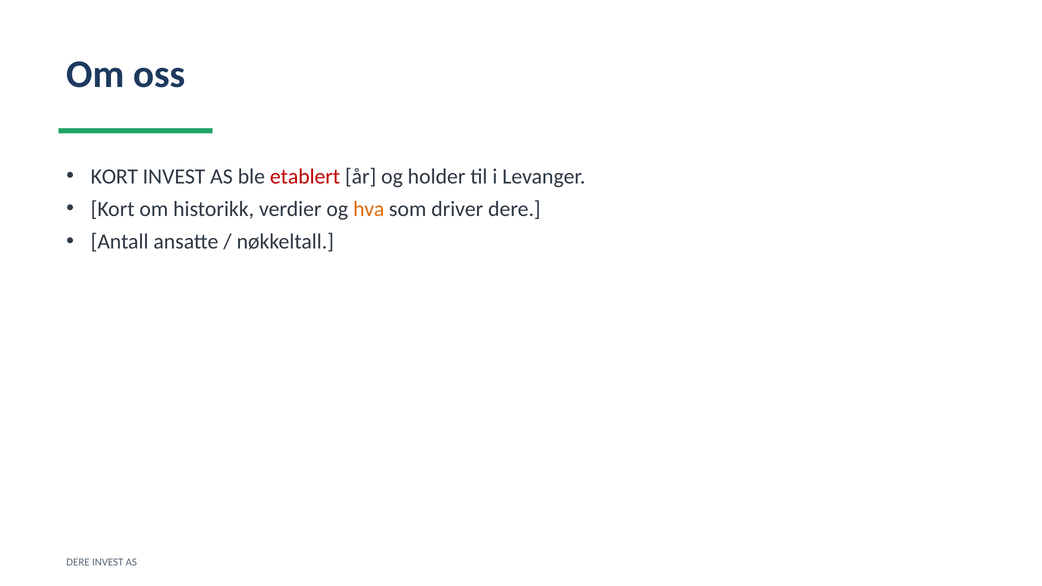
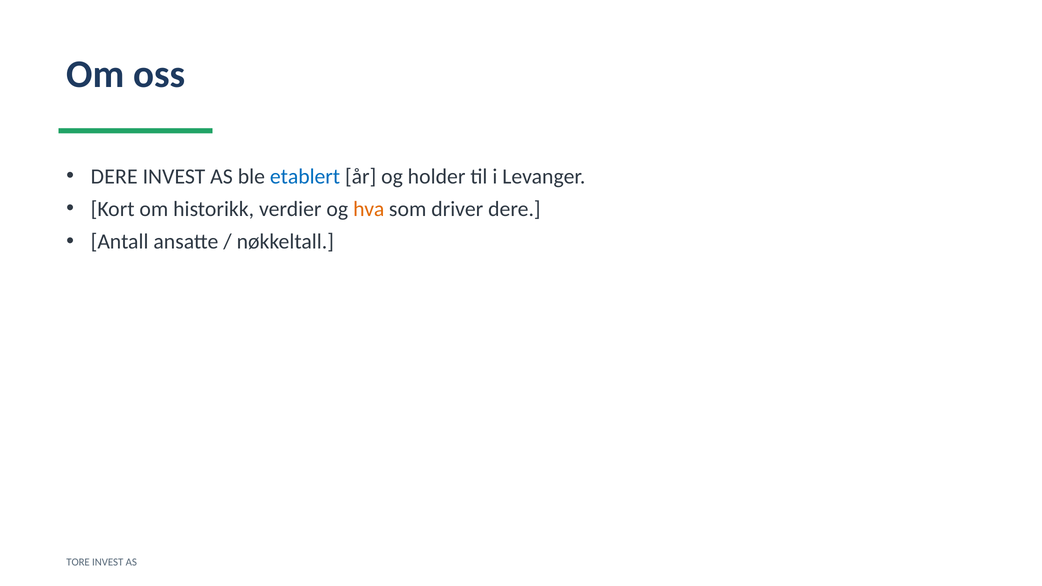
KORT at (114, 176): KORT -> DERE
etablert colour: red -> blue
DERE at (78, 562): DERE -> TORE
